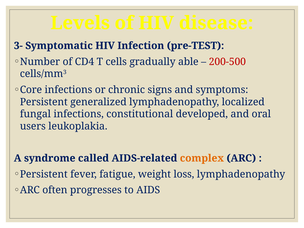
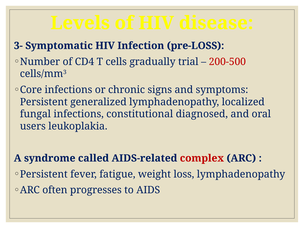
pre-TEST: pre-TEST -> pre-LOSS
able: able -> trial
developed: developed -> diagnosed
complex colour: orange -> red
